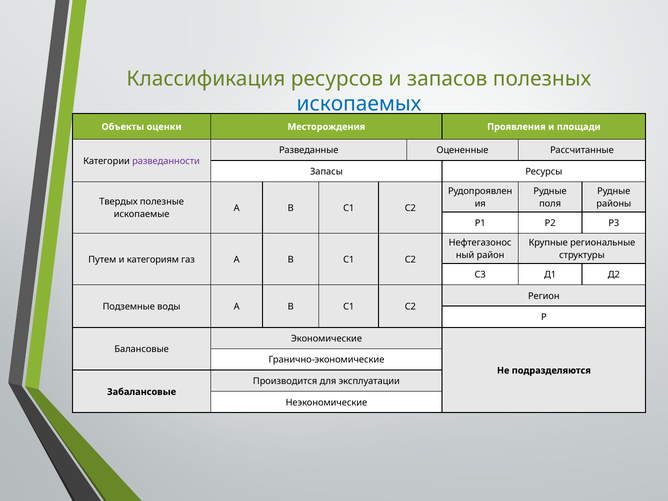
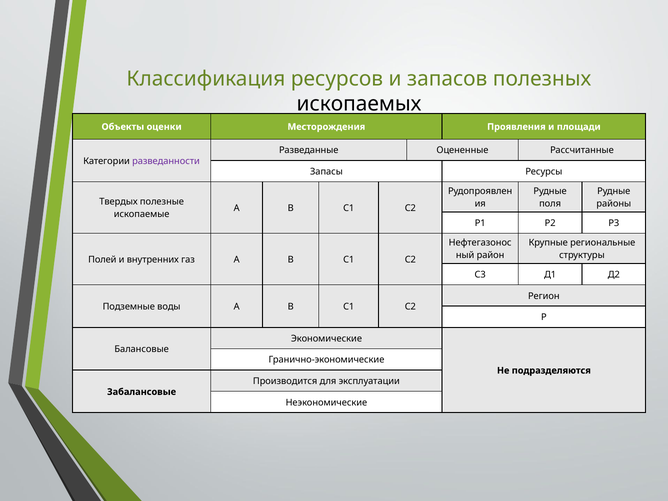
ископаемых colour: blue -> black
Путем: Путем -> Полей
категориям: категориям -> внутренних
